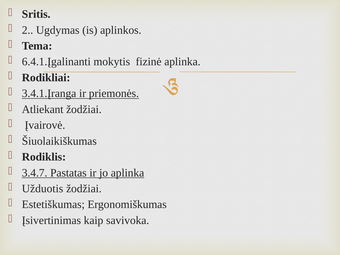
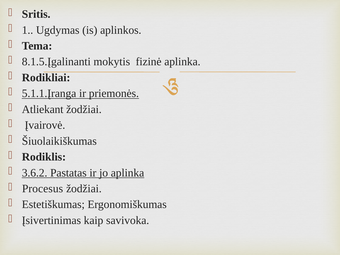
2: 2 -> 1
6.4.1.Įgalinanti: 6.4.1.Įgalinanti -> 8.1.5.Įgalinanti
3.4.1.Įranga: 3.4.1.Įranga -> 5.1.1.Įranga
3.4.7: 3.4.7 -> 3.6.2
Užduotis: Užduotis -> Procesus
